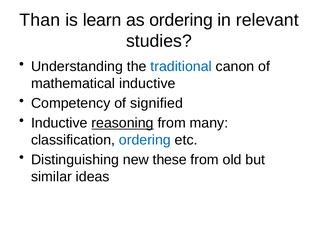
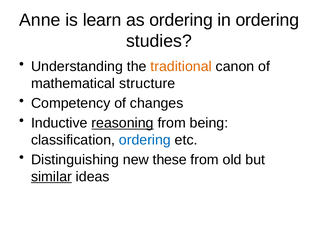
Than: Than -> Anne
in relevant: relevant -> ordering
traditional colour: blue -> orange
mathematical inductive: inductive -> structure
signified: signified -> changes
many: many -> being
similar underline: none -> present
